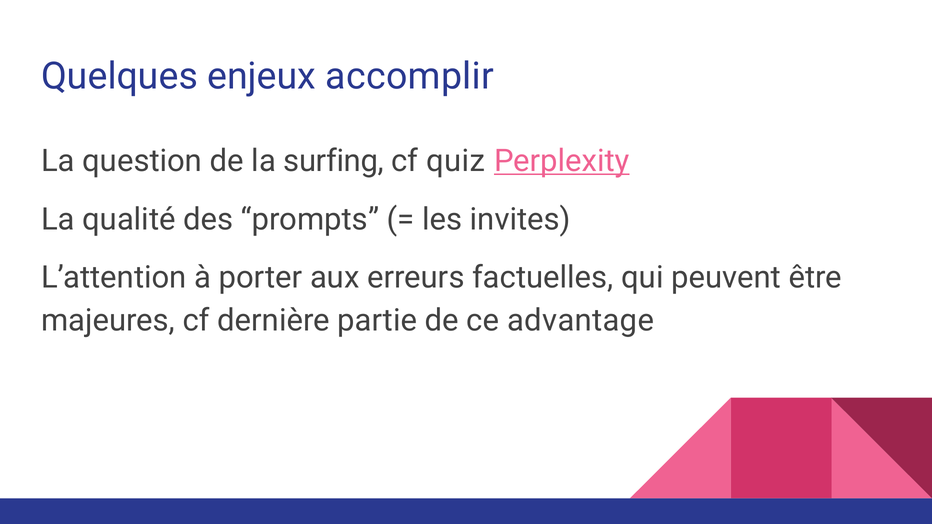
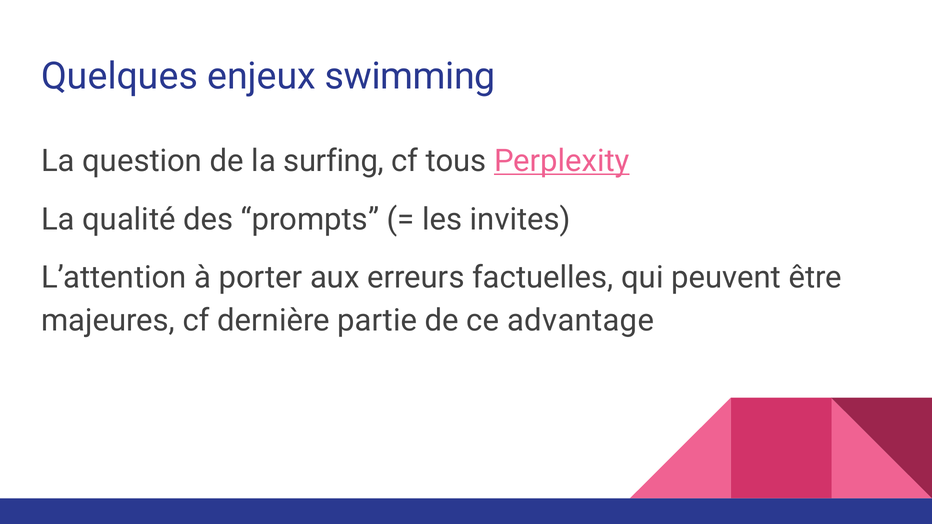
accomplir: accomplir -> swimming
quiz: quiz -> tous
